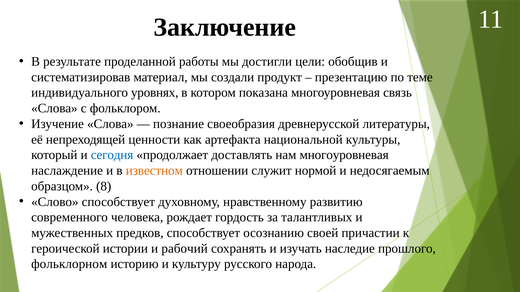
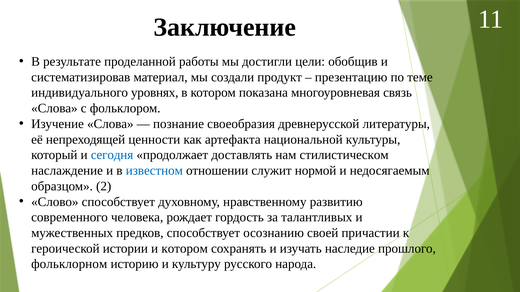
нам многоуровневая: многоуровневая -> стилистическом
известном colour: orange -> blue
8: 8 -> 2
и рабочий: рабочий -> котором
